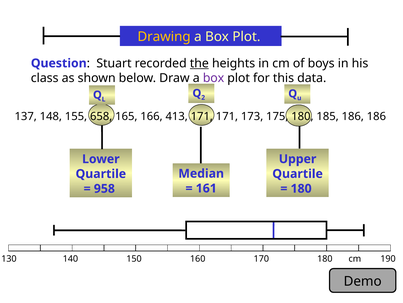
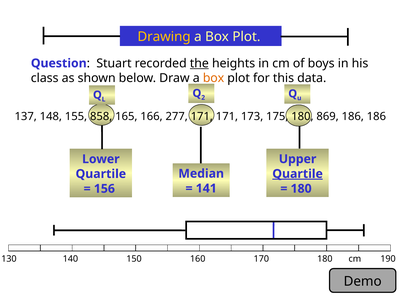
box at (214, 78) colour: purple -> orange
658: 658 -> 858
413: 413 -> 277
185: 185 -> 869
Quartile at (298, 173) underline: none -> present
161: 161 -> 141
958: 958 -> 156
